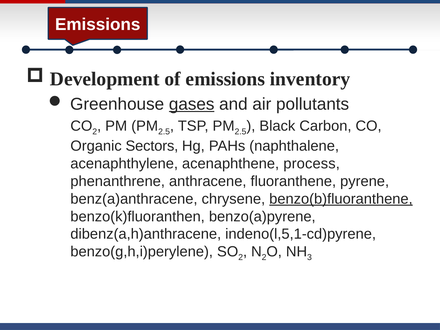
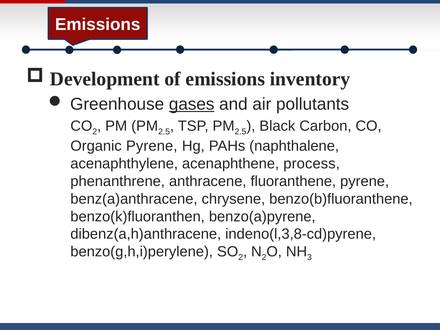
Organic Sectors: Sectors -> Pyrene
benzo(b)fluoranthene underline: present -> none
indeno(l,5,1-cd)pyrene: indeno(l,5,1-cd)pyrene -> indeno(l,3,8-cd)pyrene
